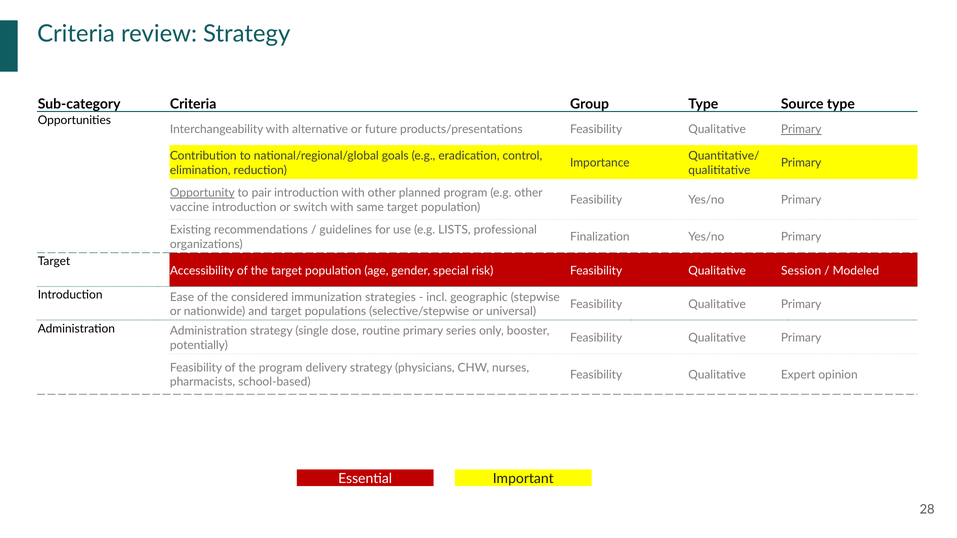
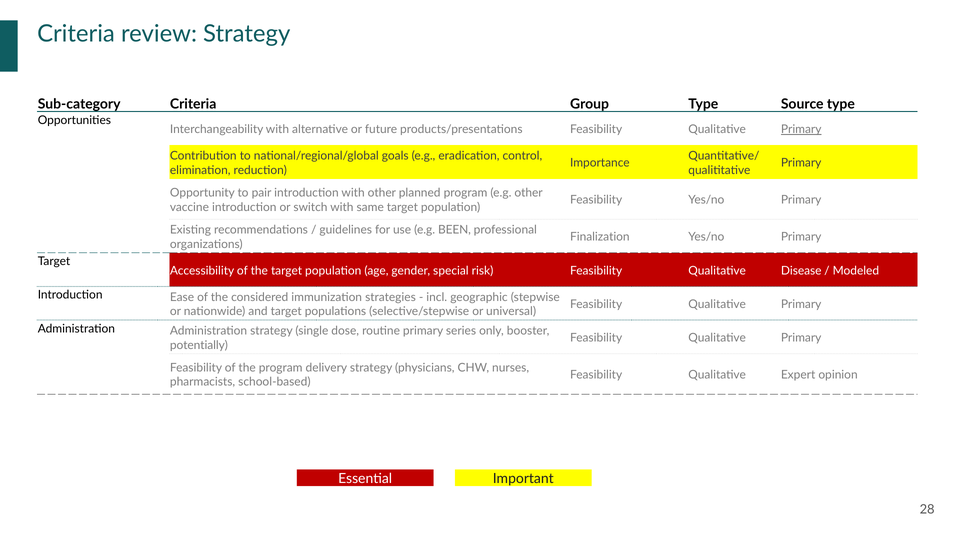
Opportunity underline: present -> none
LISTS: LISTS -> BEEN
Session: Session -> Disease
